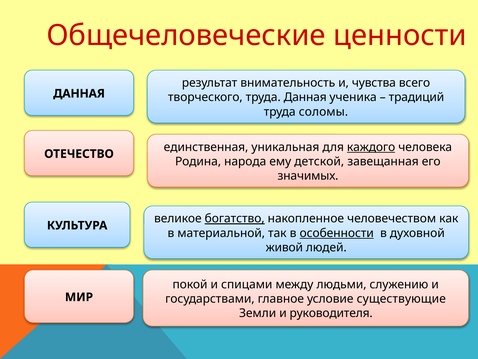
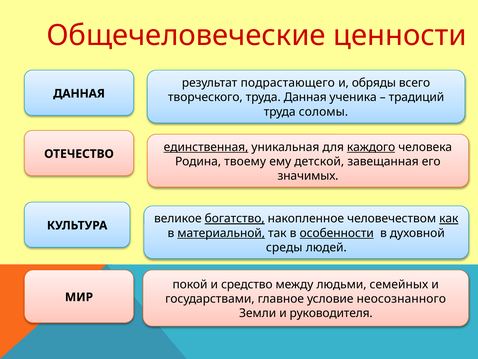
внимательность: внимательность -> подрастающего
чувства: чувства -> обряды
единственная underline: none -> present
народа: народа -> твоему
как underline: none -> present
материальной underline: none -> present
живой: живой -> среды
спицами: спицами -> средство
служению: служению -> семейных
существующие: существующие -> неосознанного
